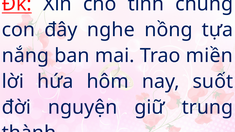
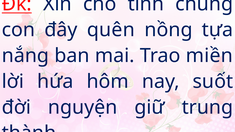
nghe: nghe -> quên
